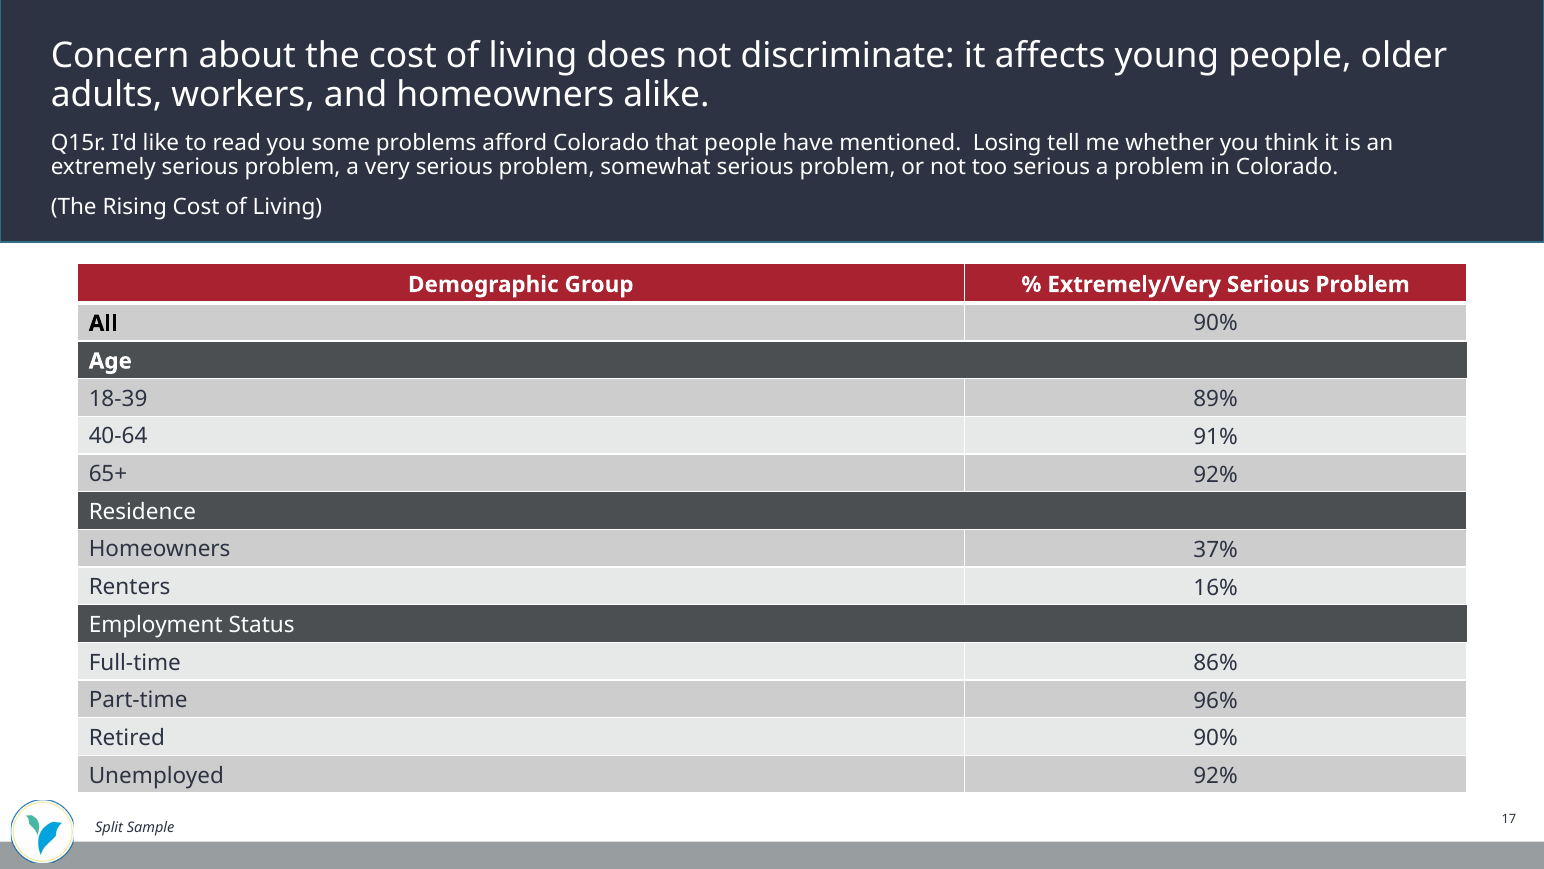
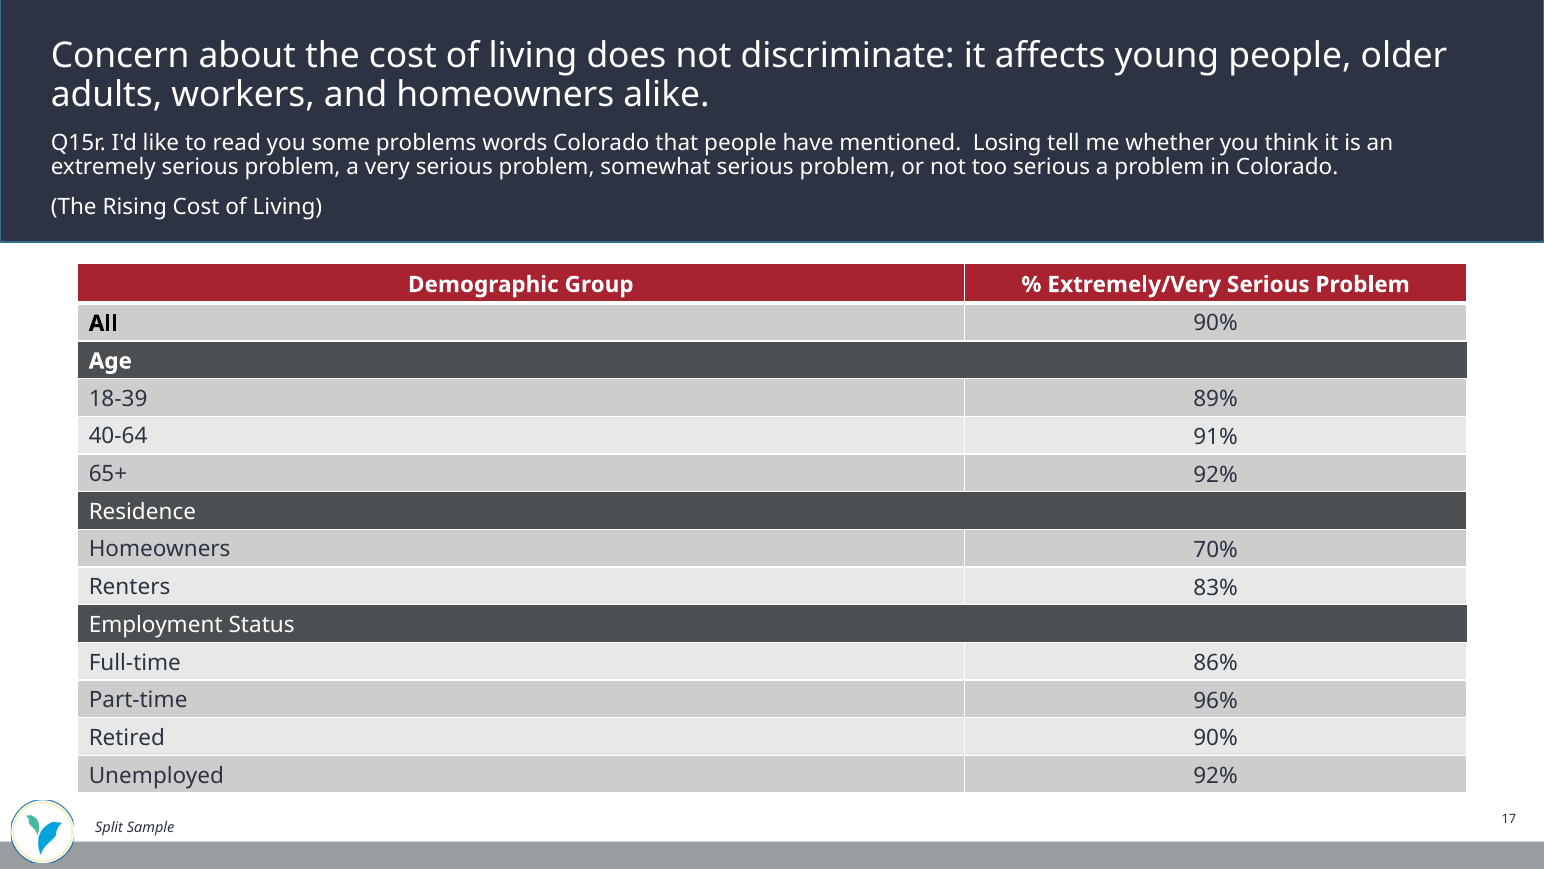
afford: afford -> words
37%: 37% -> 70%
16%: 16% -> 83%
